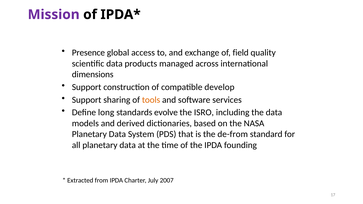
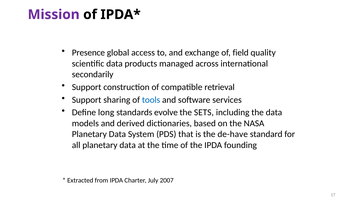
dimensions: dimensions -> secondarily
develop: develop -> retrieval
tools colour: orange -> blue
ISRO: ISRO -> SETS
de-from: de-from -> de-have
